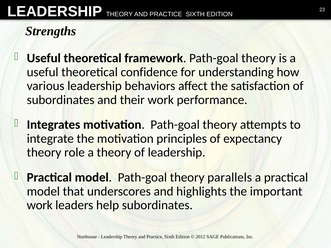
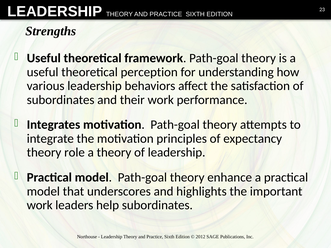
confidence: confidence -> perception
parallels: parallels -> enhance
